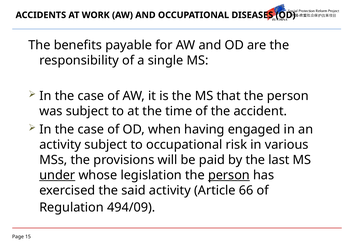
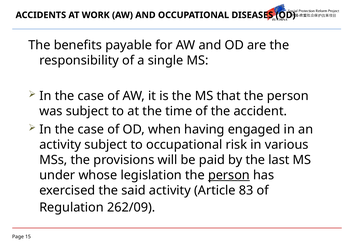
under underline: present -> none
66: 66 -> 83
494/09: 494/09 -> 262/09
